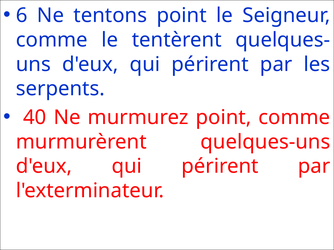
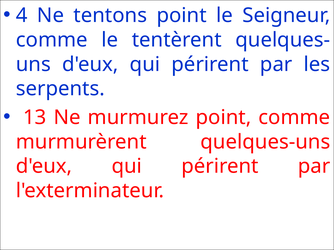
6: 6 -> 4
40: 40 -> 13
